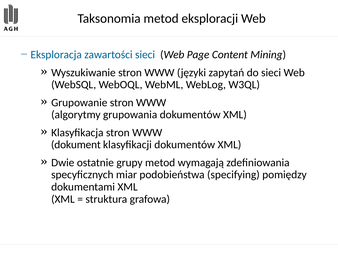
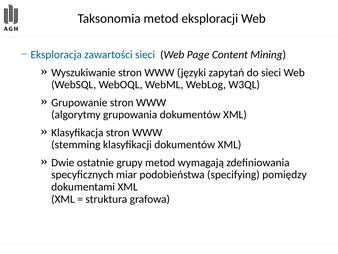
dokument: dokument -> stemming
